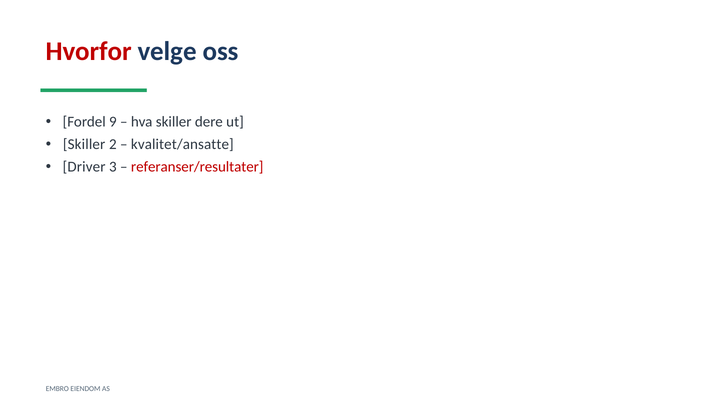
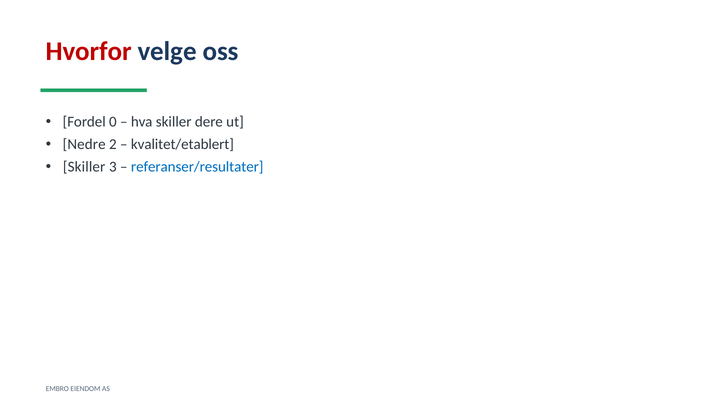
9: 9 -> 0
Skiller at (84, 144): Skiller -> Nedre
kvalitet/ansatte: kvalitet/ansatte -> kvalitet/etablert
Driver at (84, 167): Driver -> Skiller
referanser/resultater colour: red -> blue
